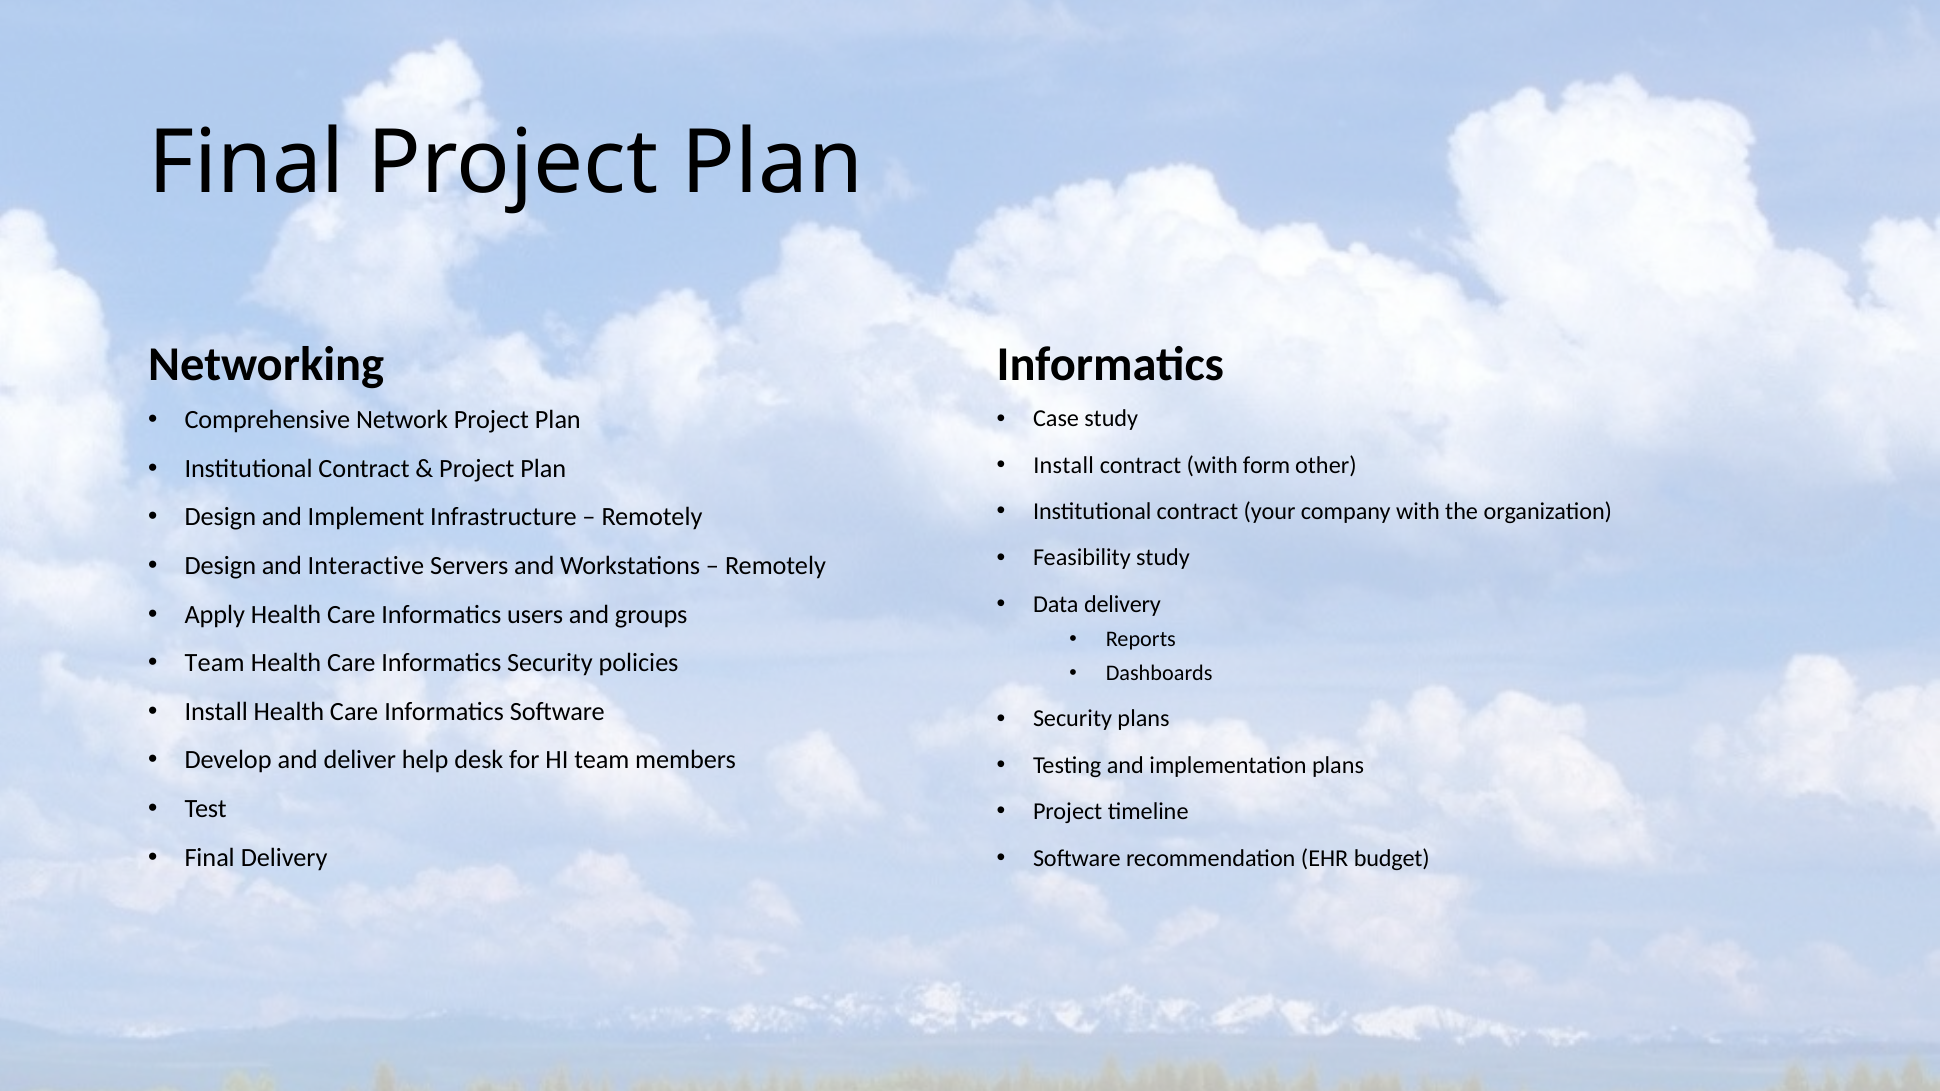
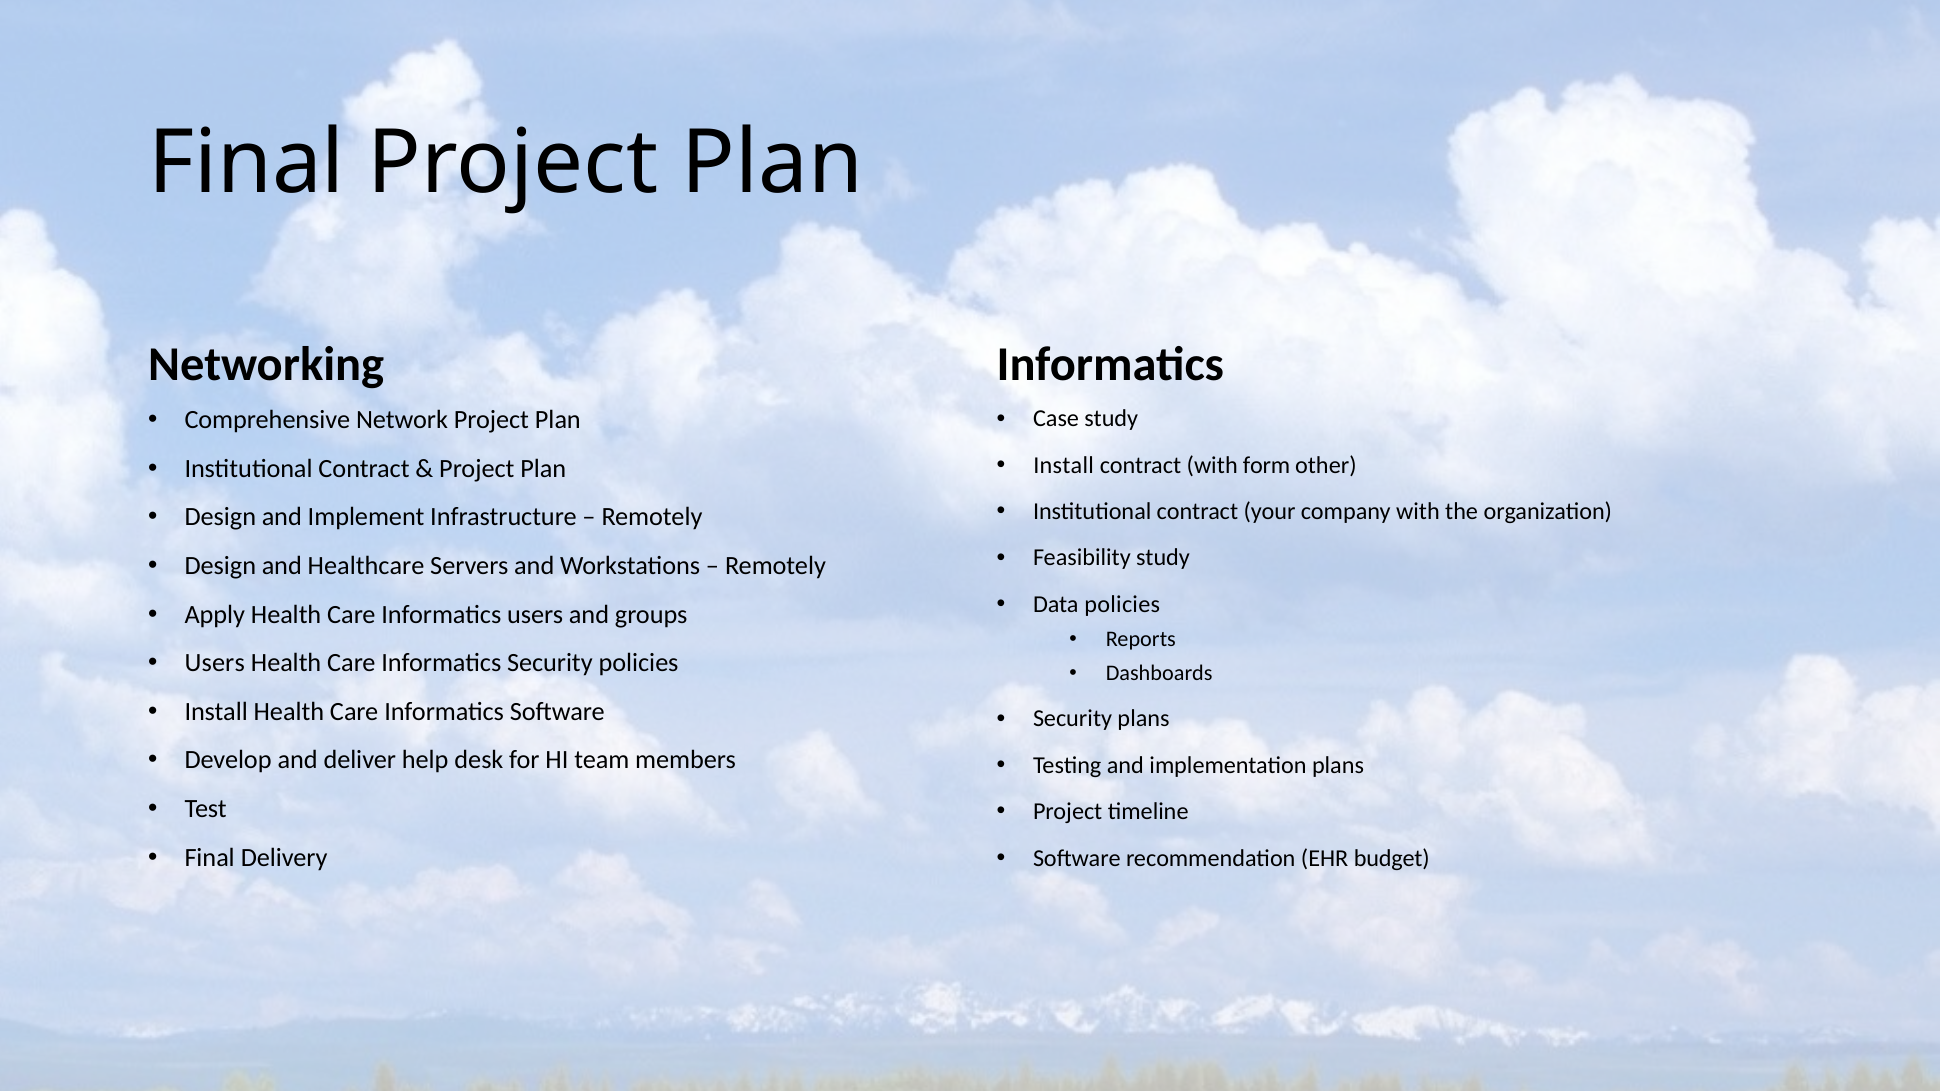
Interactive: Interactive -> Healthcare
Data delivery: delivery -> policies
Team at (215, 663): Team -> Users
